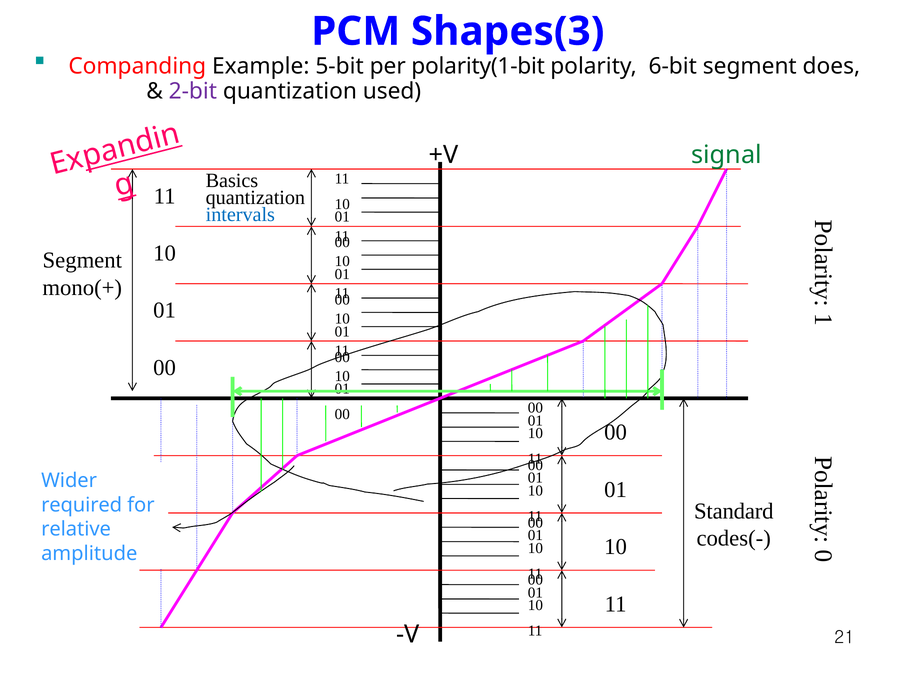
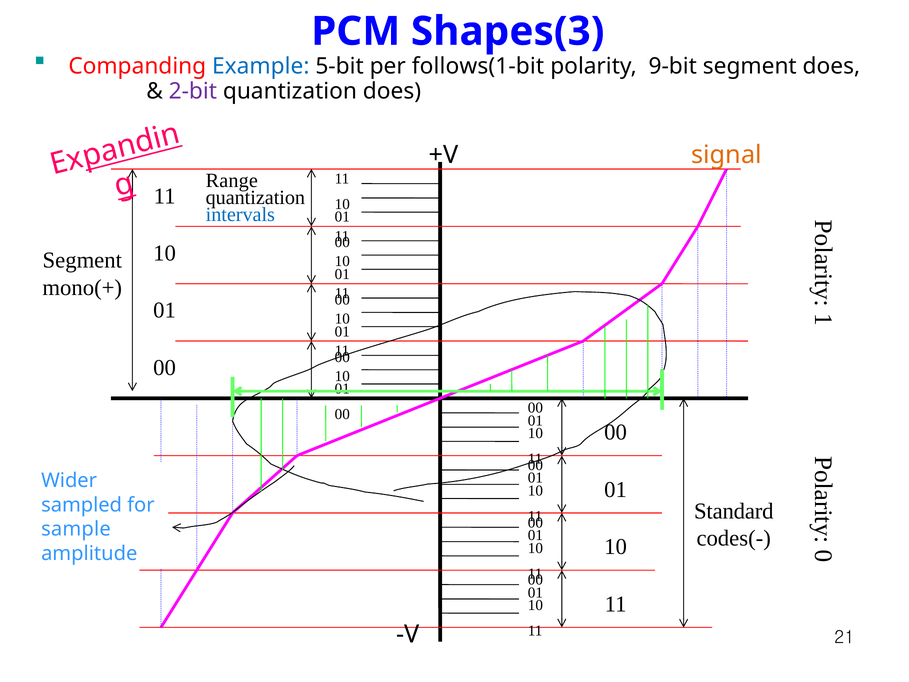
Example colour: black -> blue
polarity(1-bit: polarity(1-bit -> follows(1-bit
6-bit: 6-bit -> 9-bit
quantization used: used -> does
signal colour: green -> orange
Basics: Basics -> Range
required: required -> sampled
relative: relative -> sample
